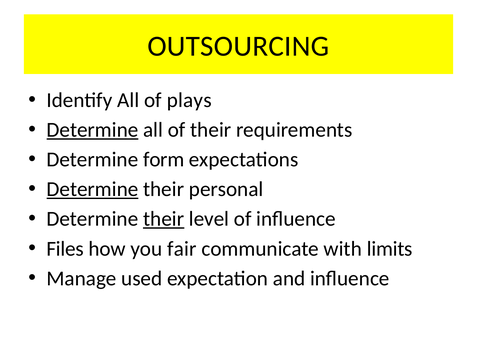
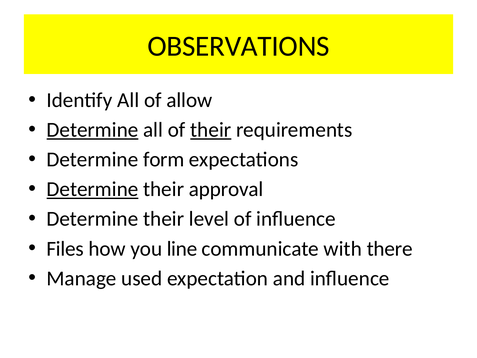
OUTSOURCING: OUTSOURCING -> OBSERVATIONS
plays: plays -> allow
their at (211, 130) underline: none -> present
personal: personal -> approval
their at (164, 219) underline: present -> none
fair: fair -> line
limits: limits -> there
